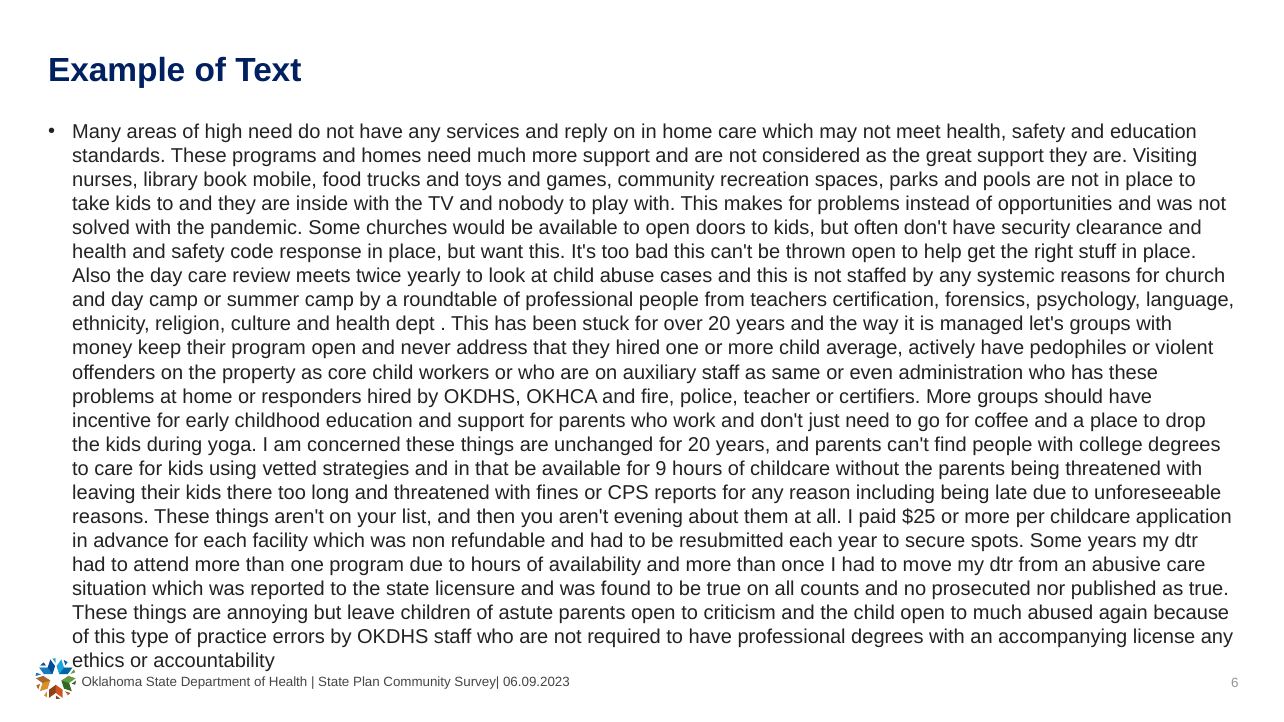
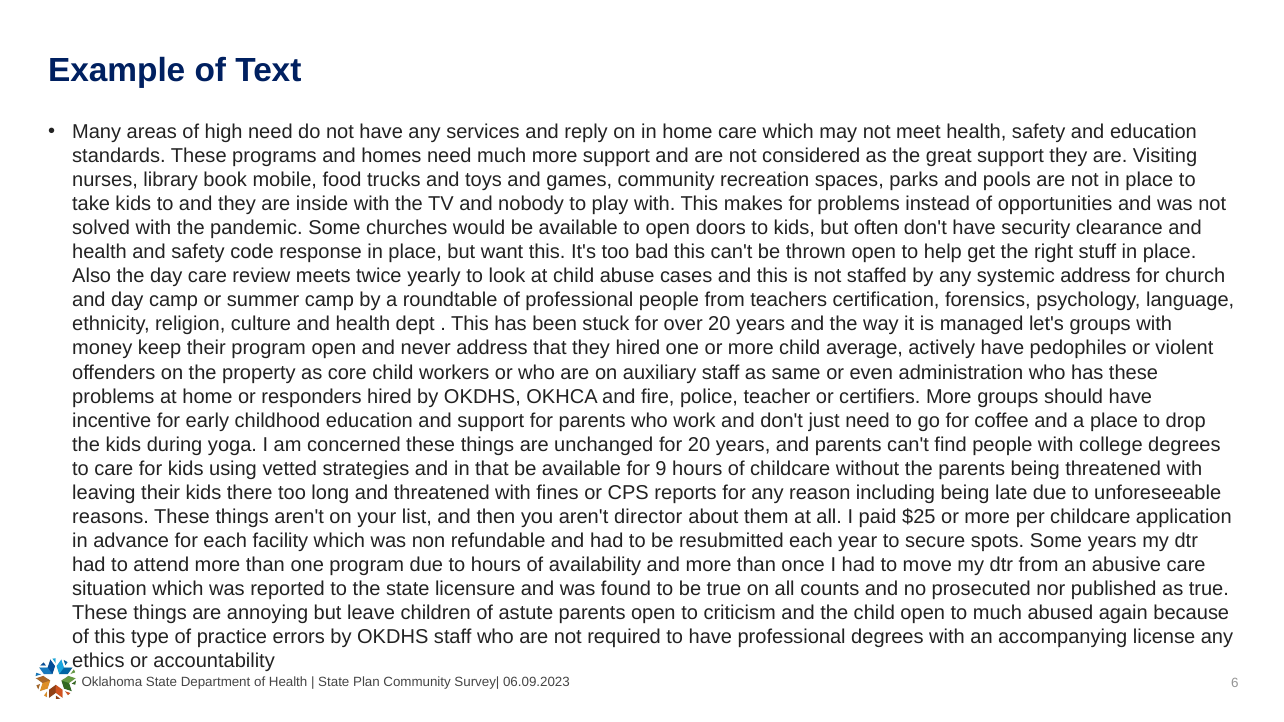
systemic reasons: reasons -> address
evening: evening -> director
